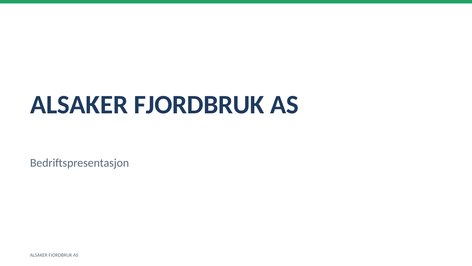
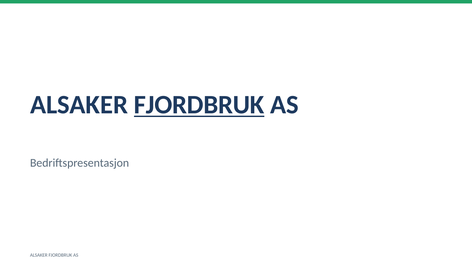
FJORDBRUK at (199, 105) underline: none -> present
